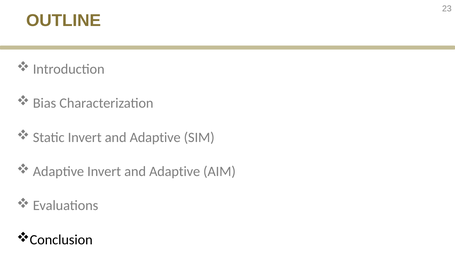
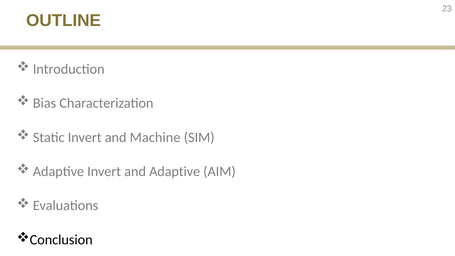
Static Invert and Adaptive: Adaptive -> Machine
